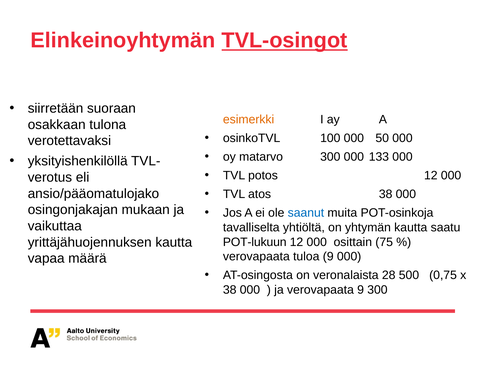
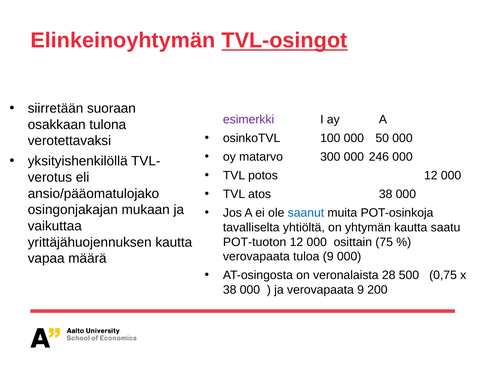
esimerkki colour: orange -> purple
133: 133 -> 246
POT-lukuun: POT-lukuun -> POT-tuoton
9 300: 300 -> 200
